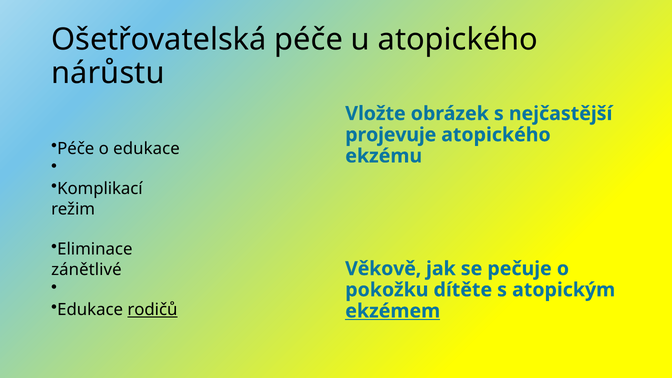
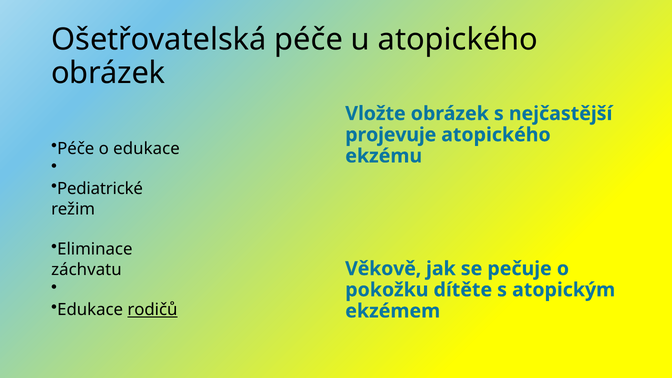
nárůstu at (108, 73): nárůstu -> obrázek
Komplikací: Komplikací -> Pediatrické
zánětlivé: zánětlivé -> záchvatu
ekzémem underline: present -> none
